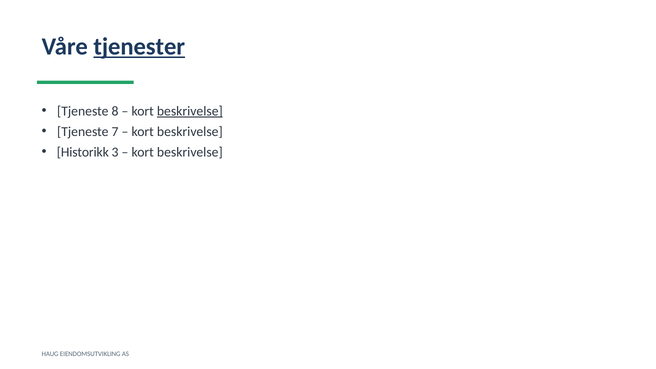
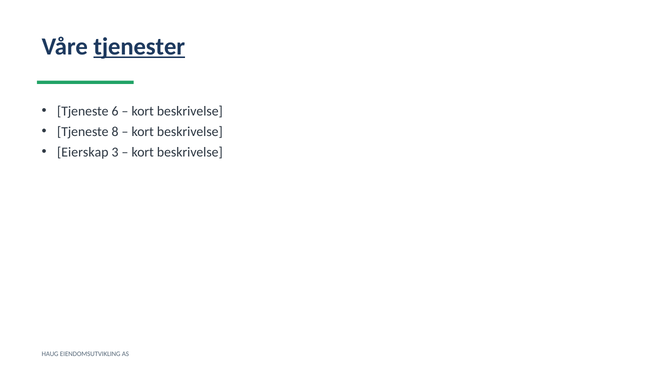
8: 8 -> 6
beskrivelse at (190, 111) underline: present -> none
7: 7 -> 8
Historikk: Historikk -> Eierskap
